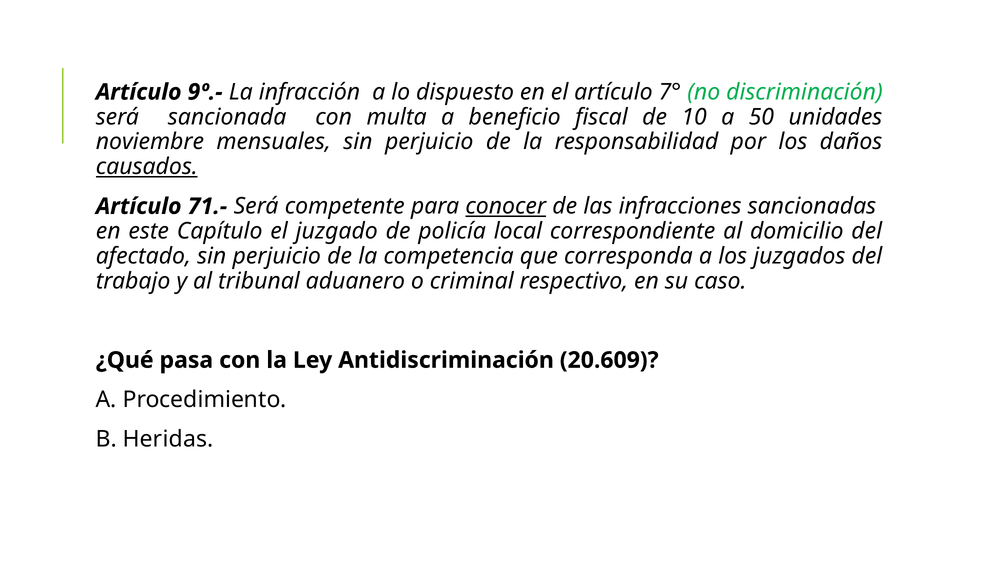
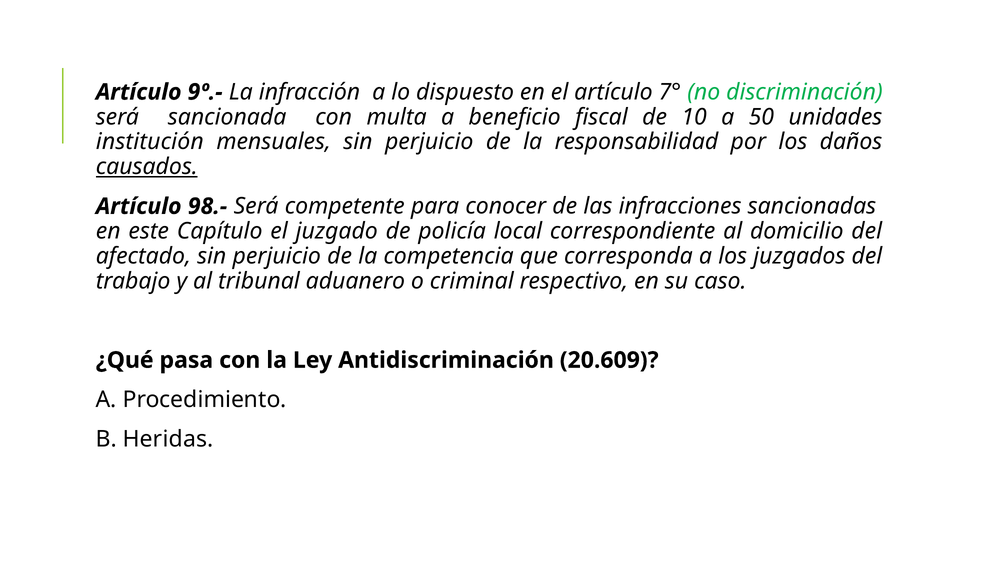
noviembre: noviembre -> institución
71.-: 71.- -> 98.-
conocer underline: present -> none
